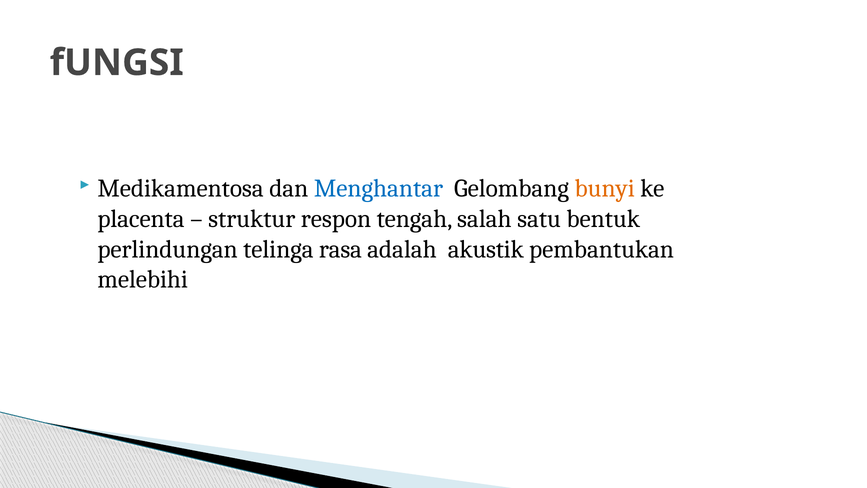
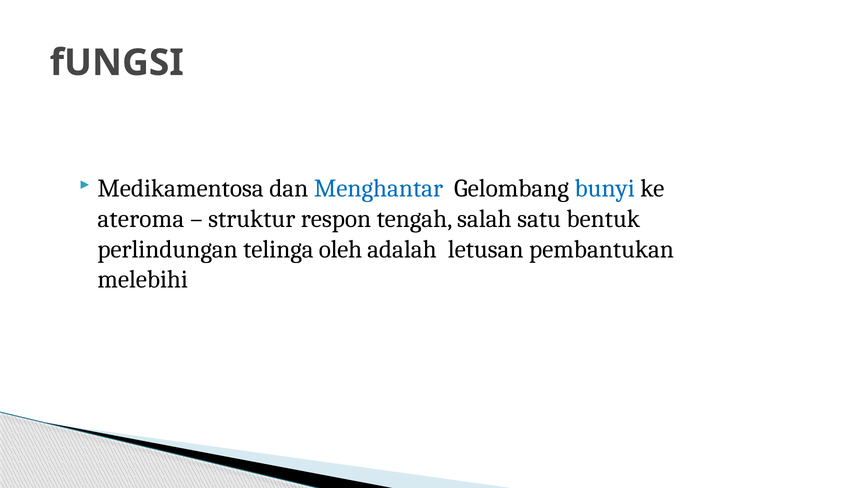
bunyi colour: orange -> blue
placenta: placenta -> ateroma
rasa: rasa -> oleh
akustik: akustik -> letusan
